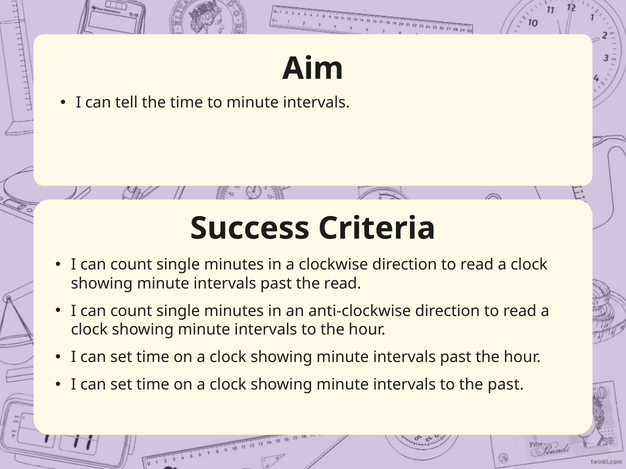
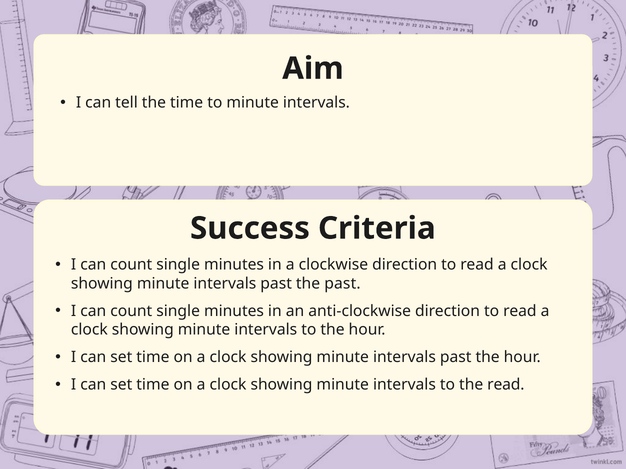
the read: read -> past
the past: past -> read
